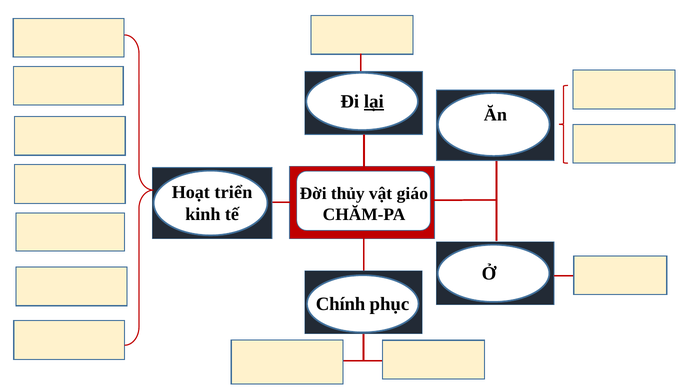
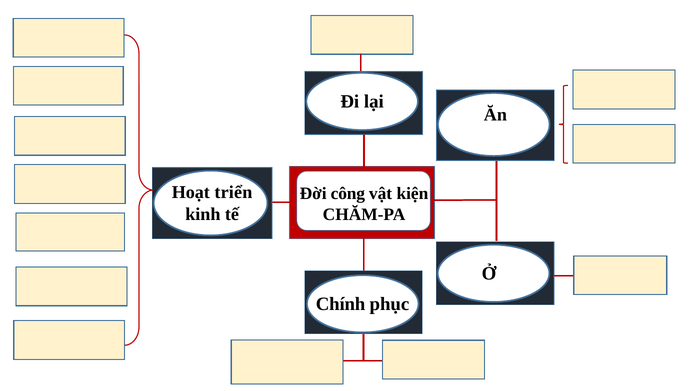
lại underline: present -> none
thủy: thủy -> công
giáo: giáo -> kiện
